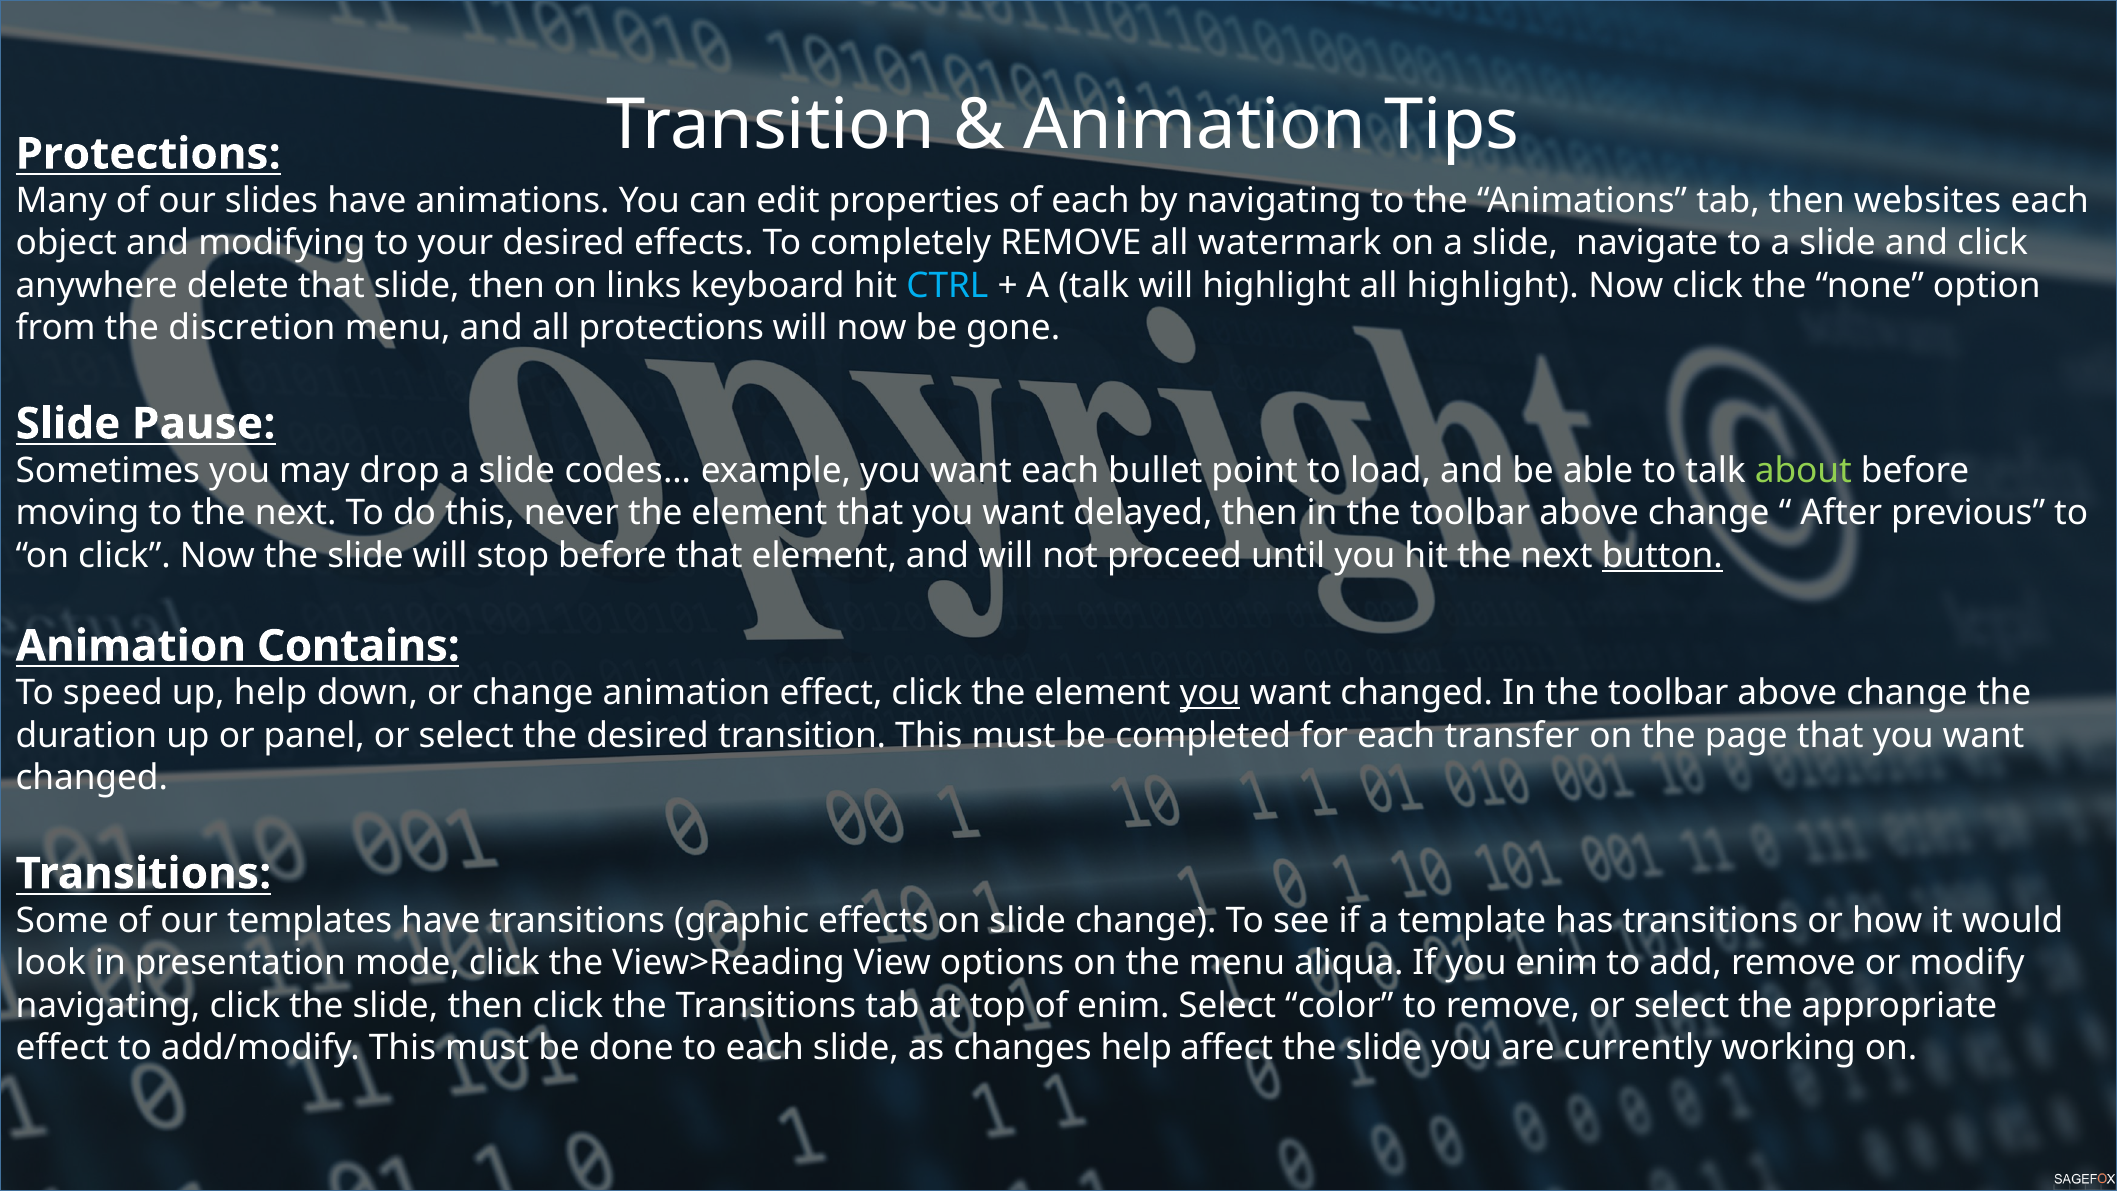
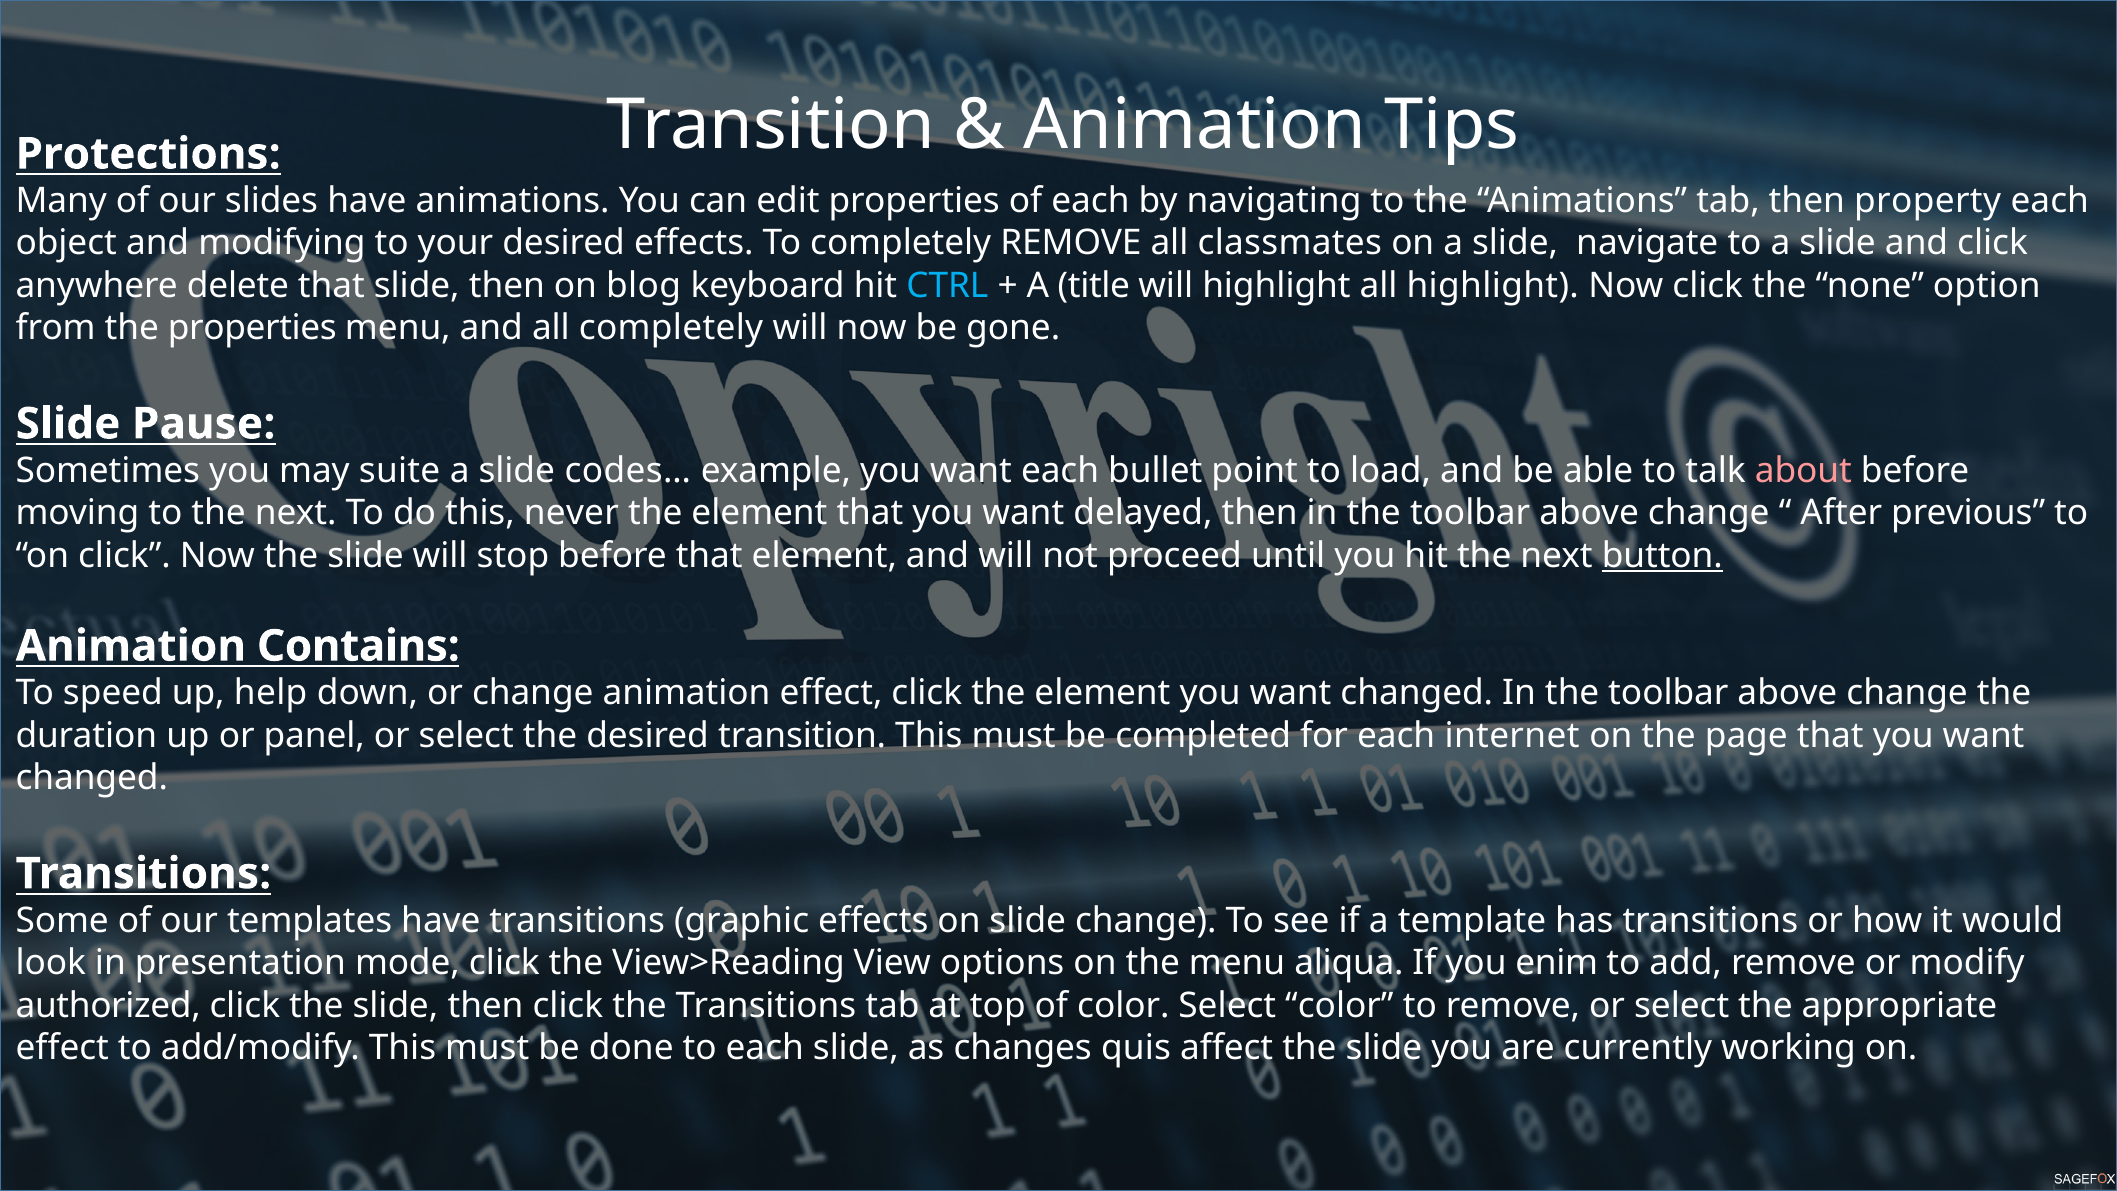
websites: websites -> property
watermark: watermark -> classmates
links: links -> blog
A talk: talk -> title
the discretion: discretion -> properties
all protections: protections -> completely
drop: drop -> suite
about colour: light green -> pink
you at (1210, 693) underline: present -> none
transfer: transfer -> internet
navigating at (108, 1005): navigating -> authorized
of enim: enim -> color
changes help: help -> quis
